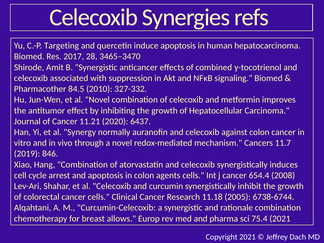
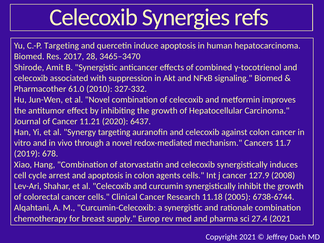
84.5: 84.5 -> 61.0
Synergy normally: normally -> targeting
846: 846 -> 678
654.4: 654.4 -> 127.9
allows: allows -> supply
75.4: 75.4 -> 27.4
